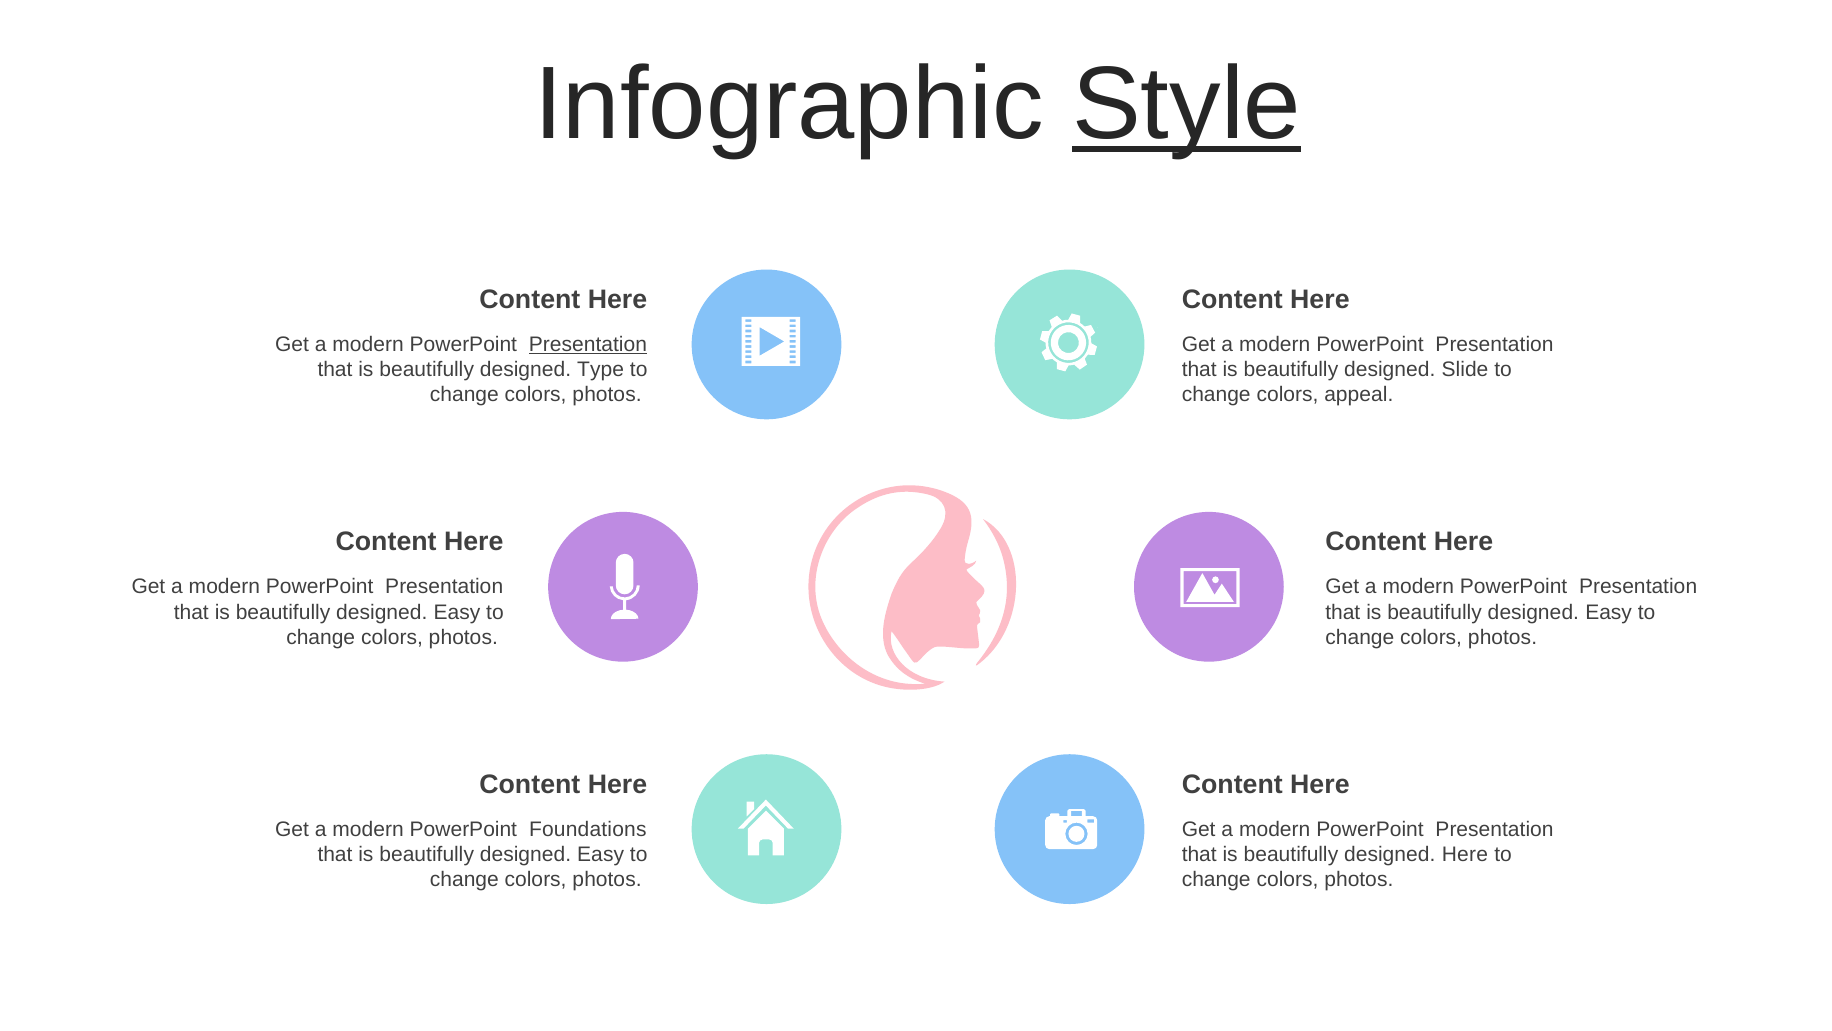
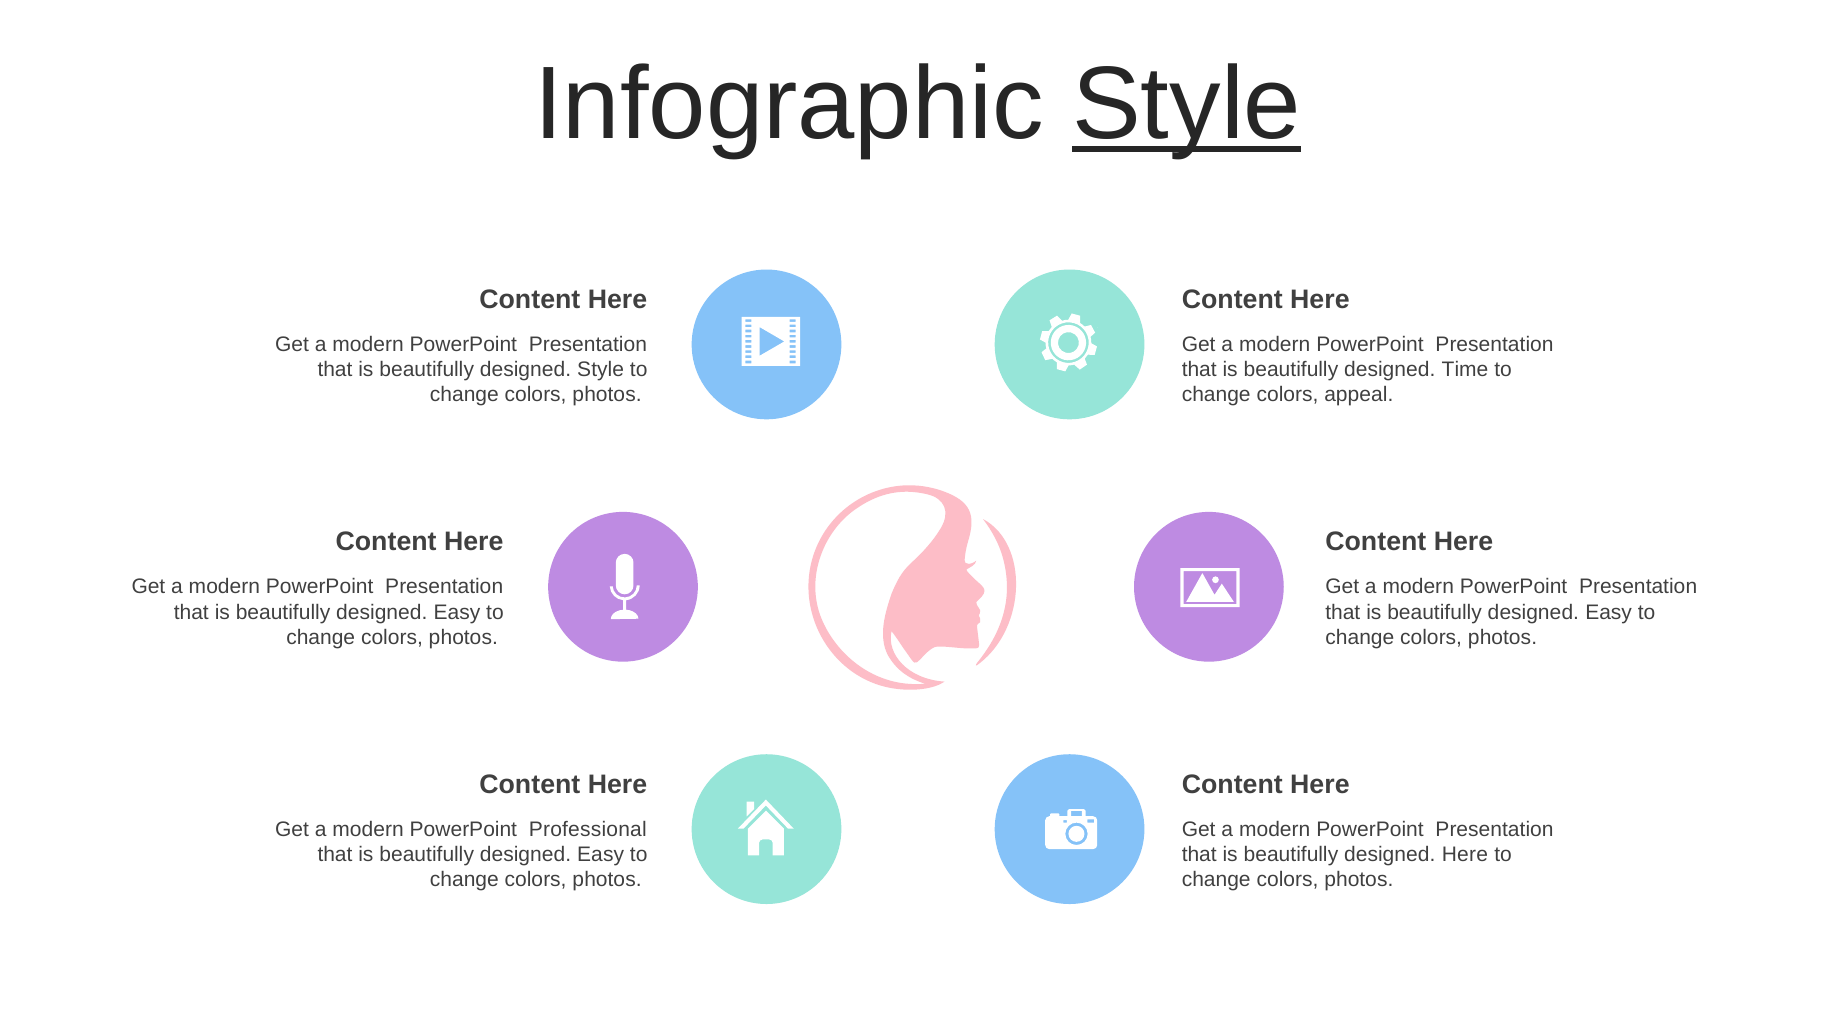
Presentation at (588, 344) underline: present -> none
designed Type: Type -> Style
Slide: Slide -> Time
Foundations: Foundations -> Professional
